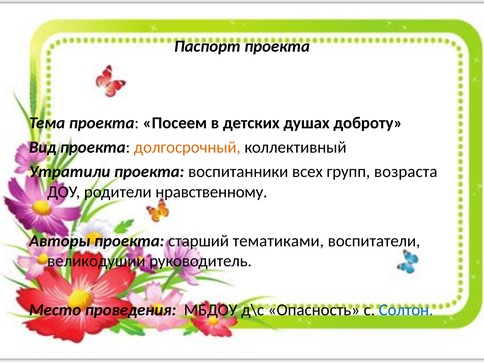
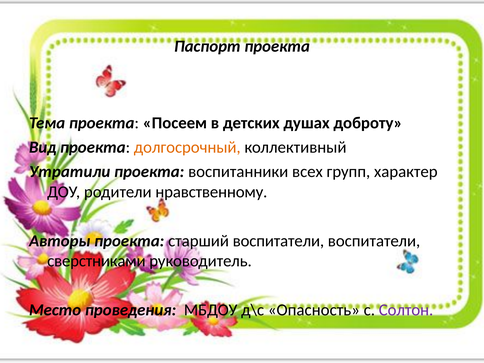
возраста: возраста -> характер
старший тематиками: тематиками -> воспитатели
великодушии: великодушии -> сверстниками
Солтон colour: blue -> purple
